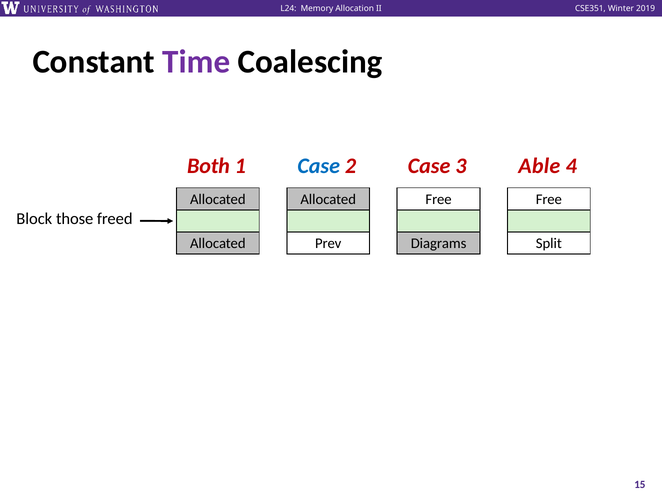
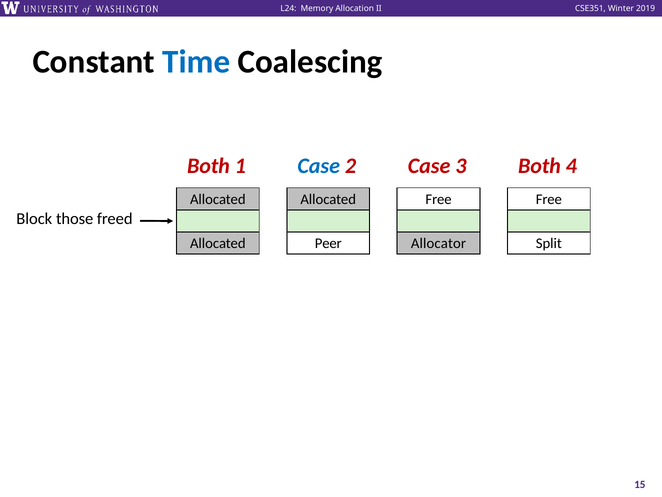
Time colour: purple -> blue
3 Able: Able -> Both
Prev: Prev -> Peer
Diagrams: Diagrams -> Allocator
